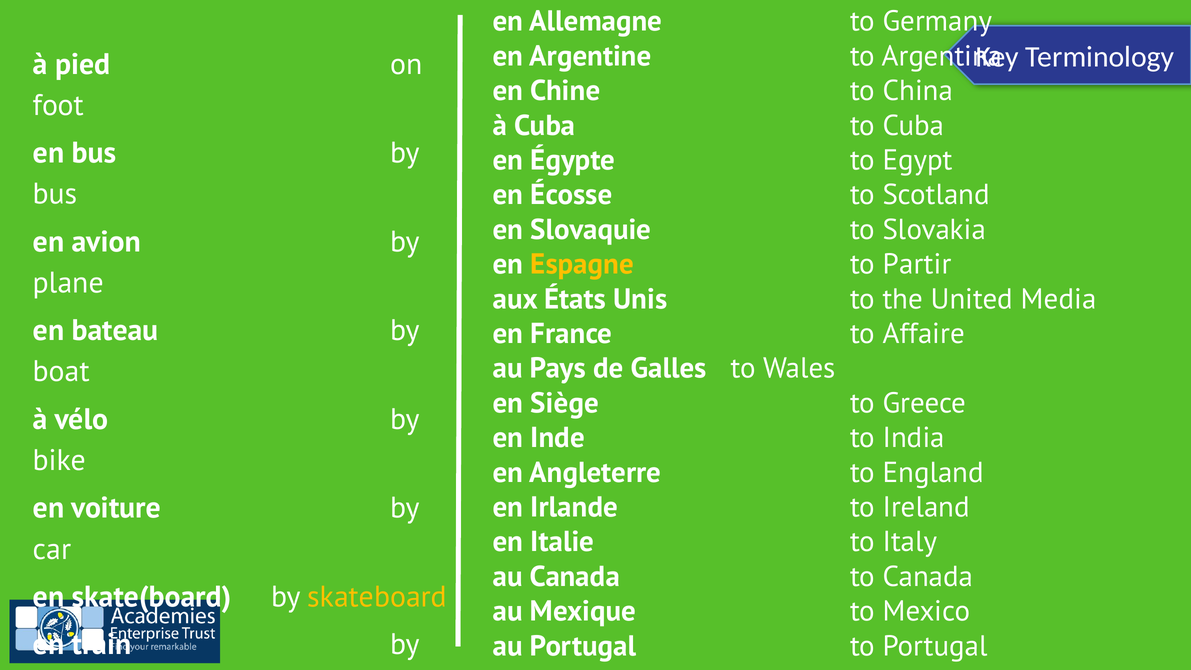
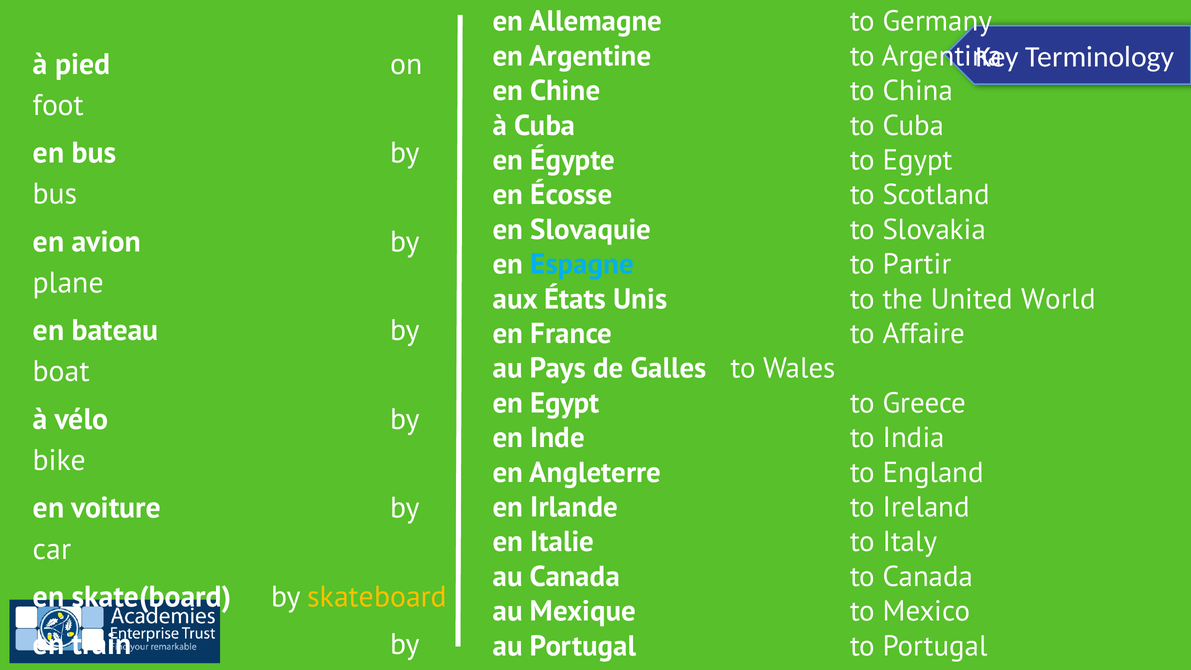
Espagne colour: yellow -> light blue
Media: Media -> World
en Siège: Siège -> Egypt
